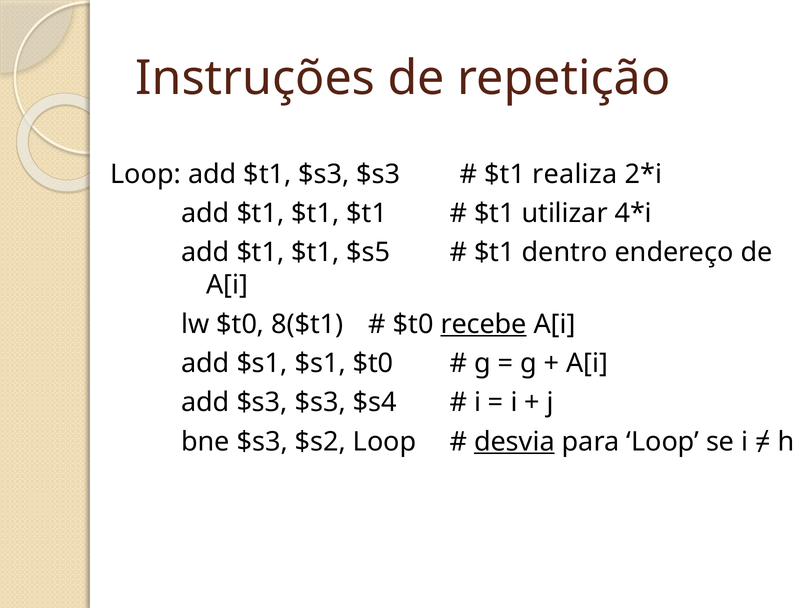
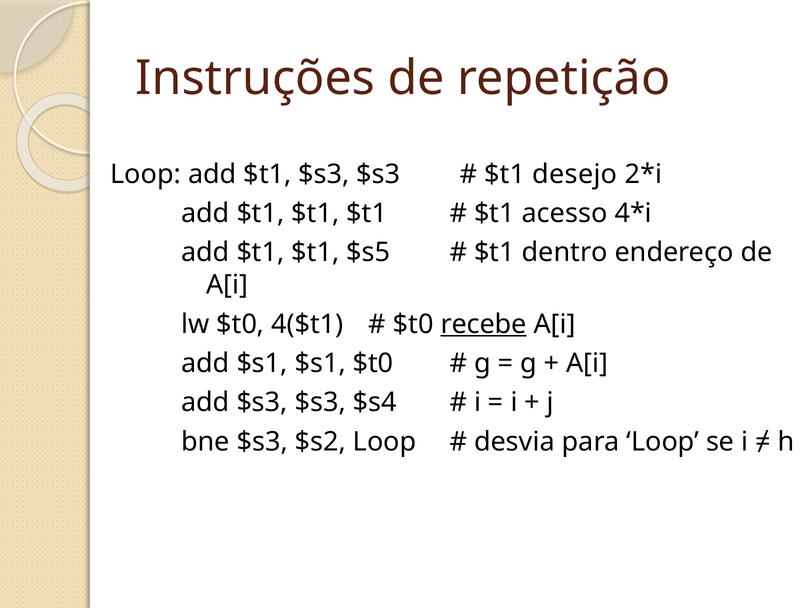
realiza: realiza -> desejo
utilizar: utilizar -> acesso
8($t1: 8($t1 -> 4($t1
desvia underline: present -> none
